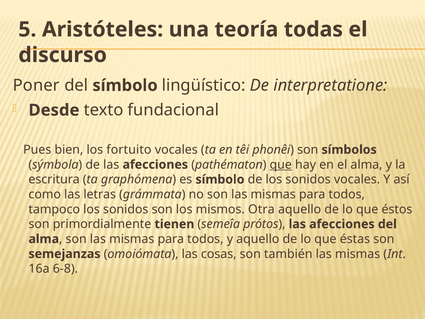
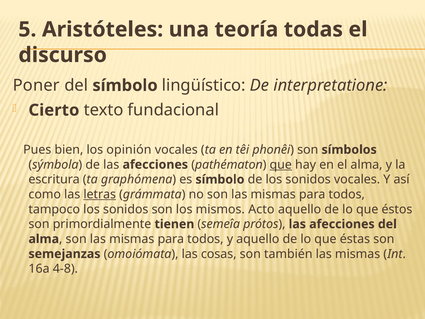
Desde: Desde -> Cierto
fortuito: fortuito -> opinión
letras underline: none -> present
Otra: Otra -> Acto
6-8: 6-8 -> 4-8
